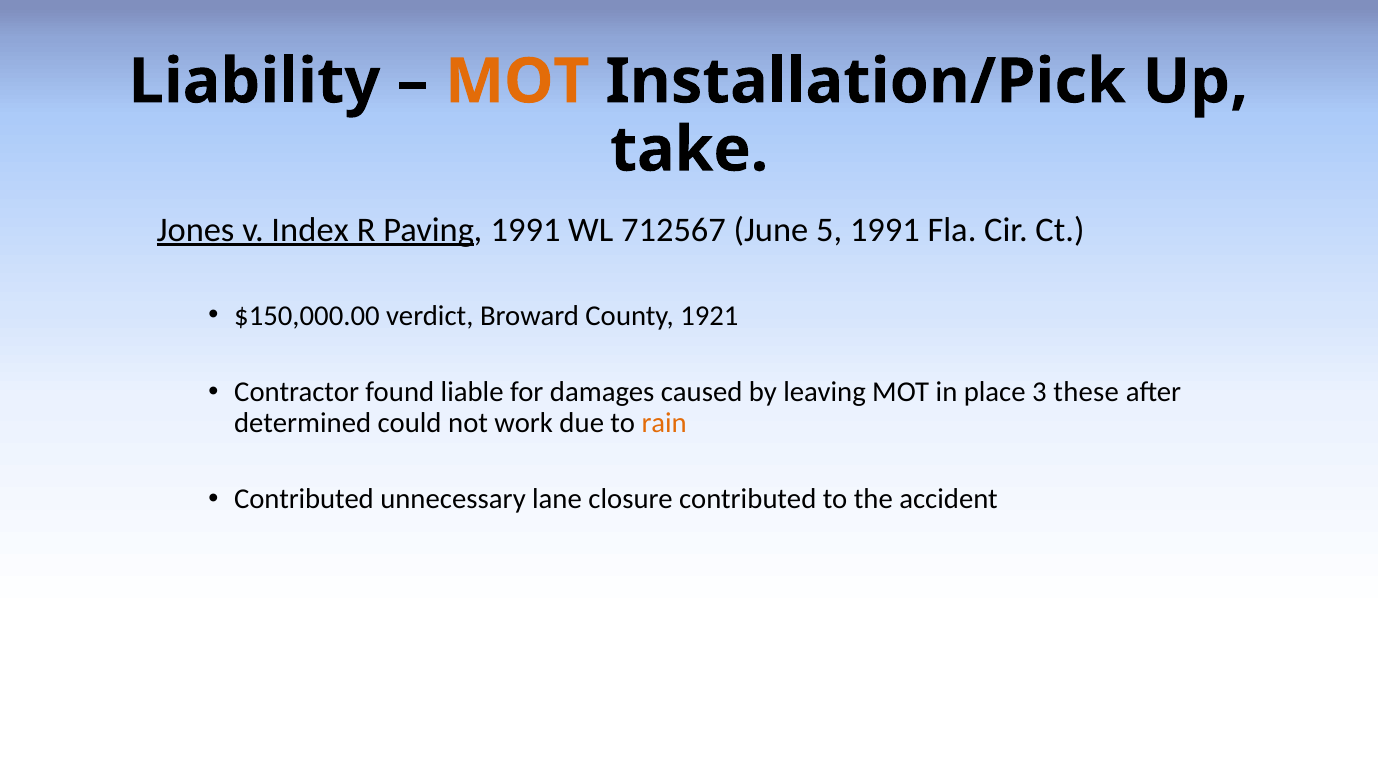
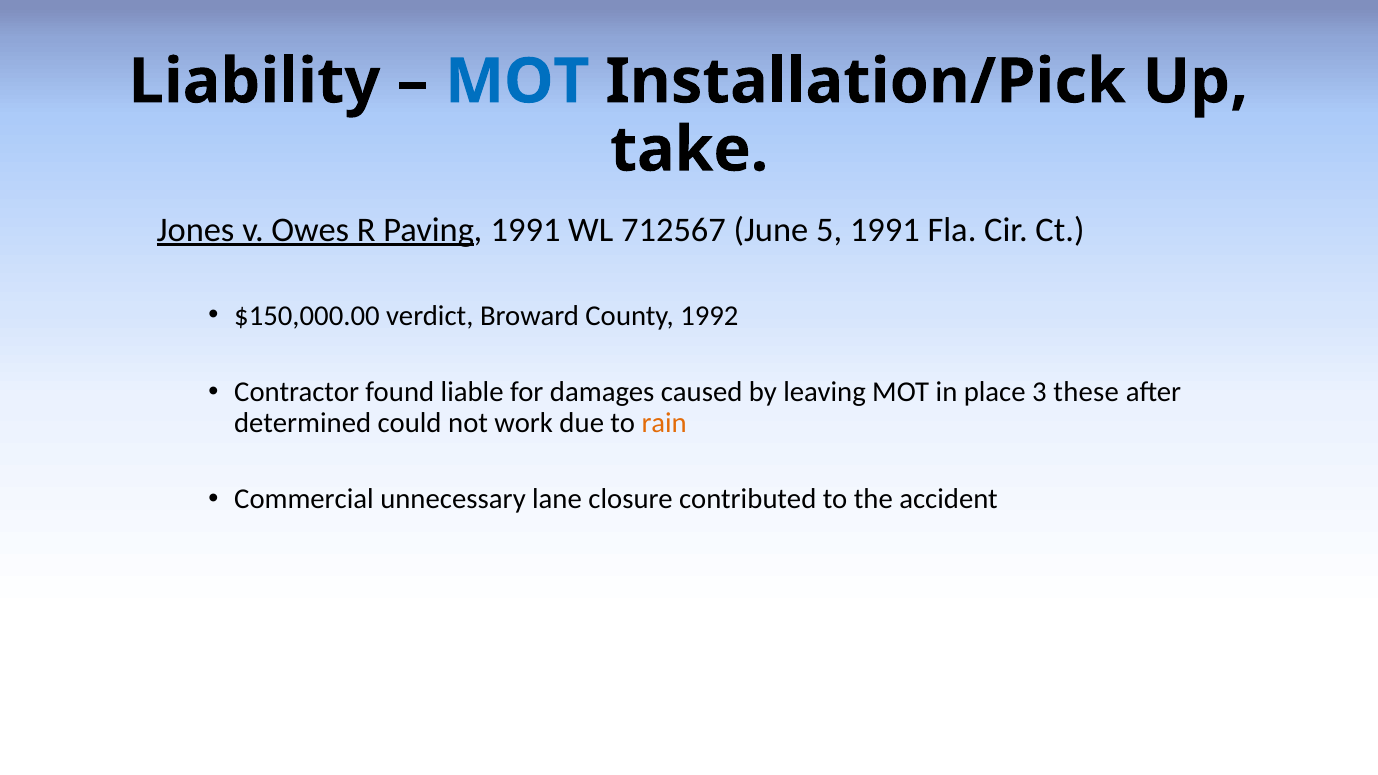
MOT at (517, 82) colour: orange -> blue
Index: Index -> Owes
1921: 1921 -> 1992
Contributed at (304, 499): Contributed -> Commercial
